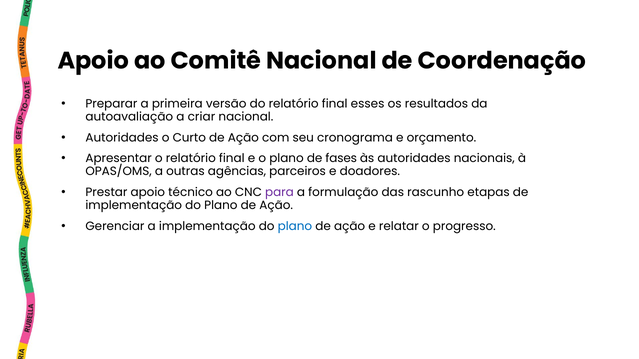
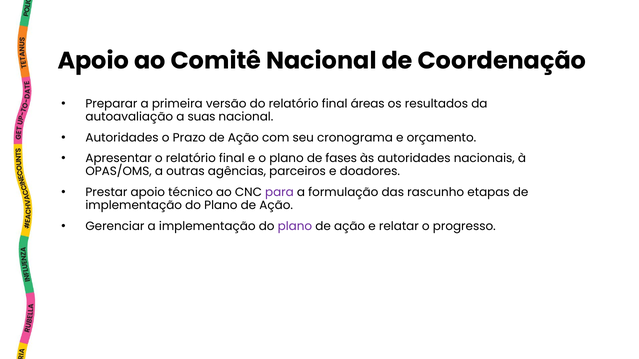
esses: esses -> áreas
criar: criar -> suas
Curto: Curto -> Prazo
plano at (295, 226) colour: blue -> purple
